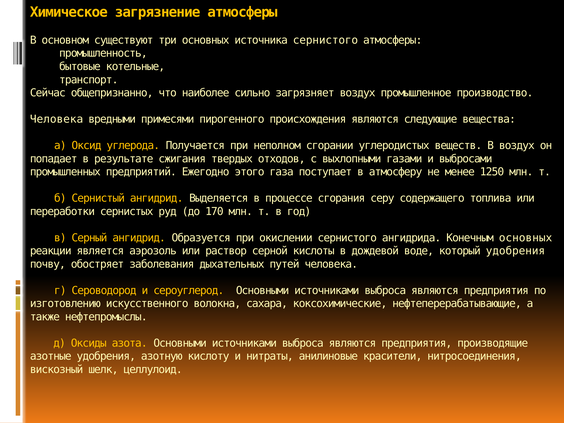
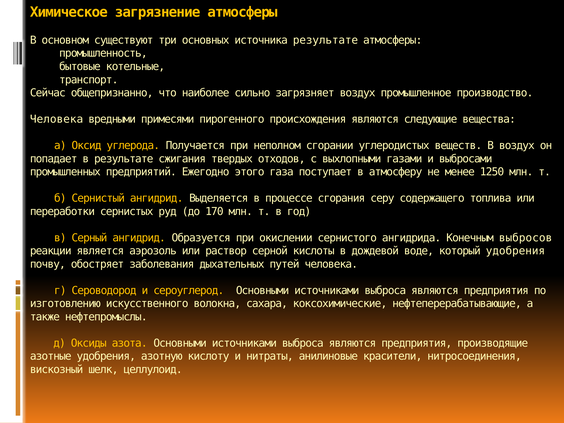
источника сернистого: сернистого -> результате
Конечным основных: основных -> выбросов
